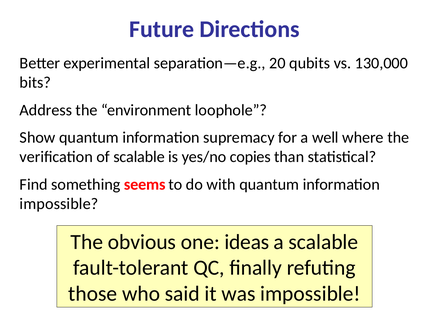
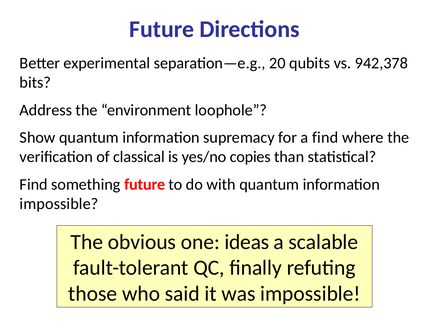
130,000: 130,000 -> 942,378
a well: well -> find
of scalable: scalable -> classical
something seems: seems -> future
